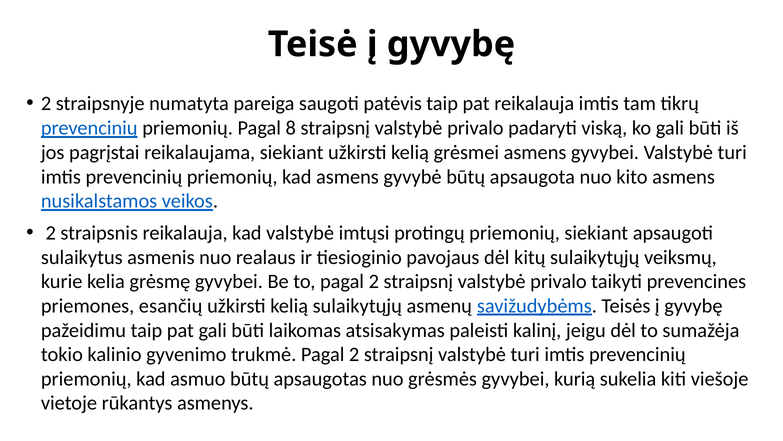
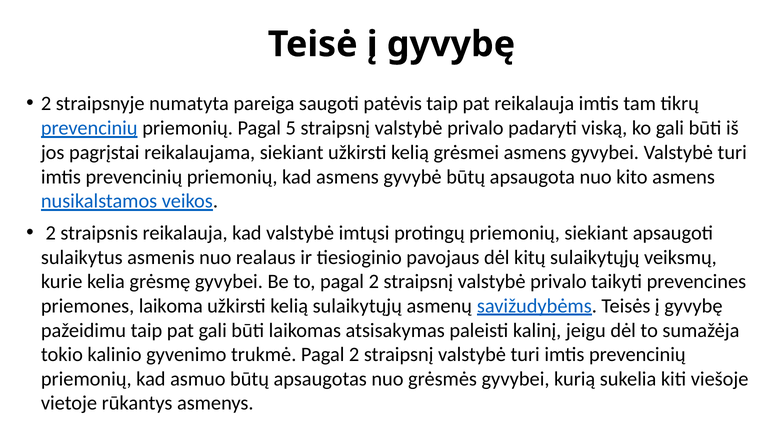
8: 8 -> 5
esančių: esančių -> laikoma
